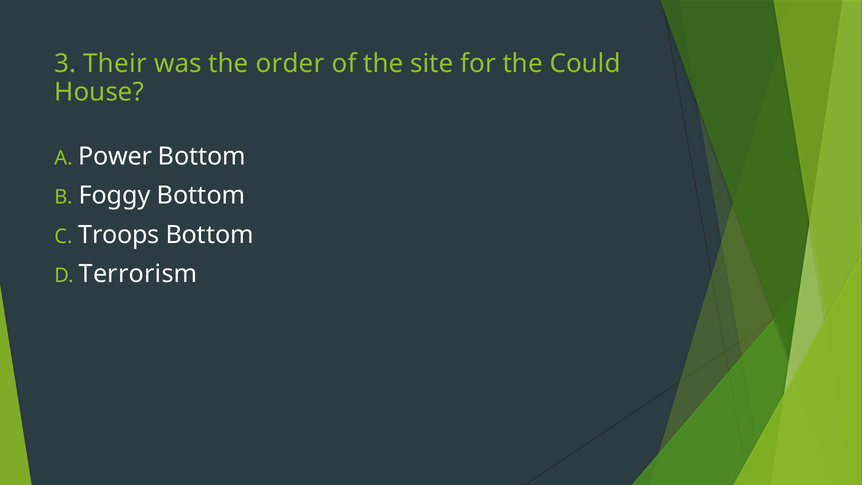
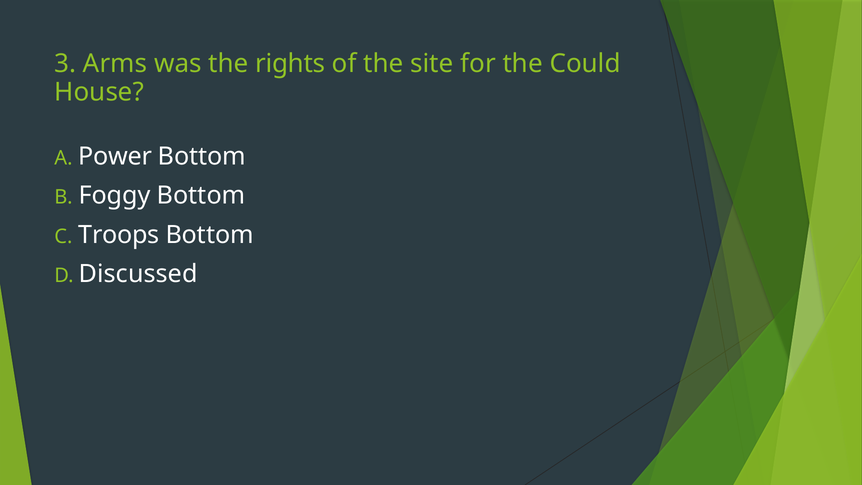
Their: Their -> Arms
order: order -> rights
Terrorism: Terrorism -> Discussed
